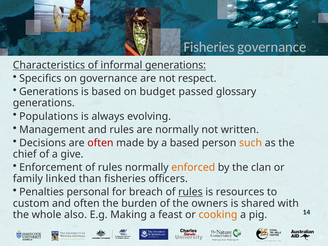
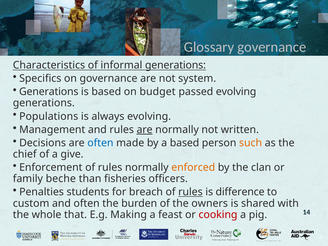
Fisheries at (209, 47): Fisheries -> Glossary
respect: respect -> system
passed glossary: glossary -> evolving
are at (145, 130) underline: none -> present
often at (100, 143) colour: red -> blue
linked: linked -> beche
personal: personal -> students
resources: resources -> difference
also: also -> that
cooking colour: orange -> red
